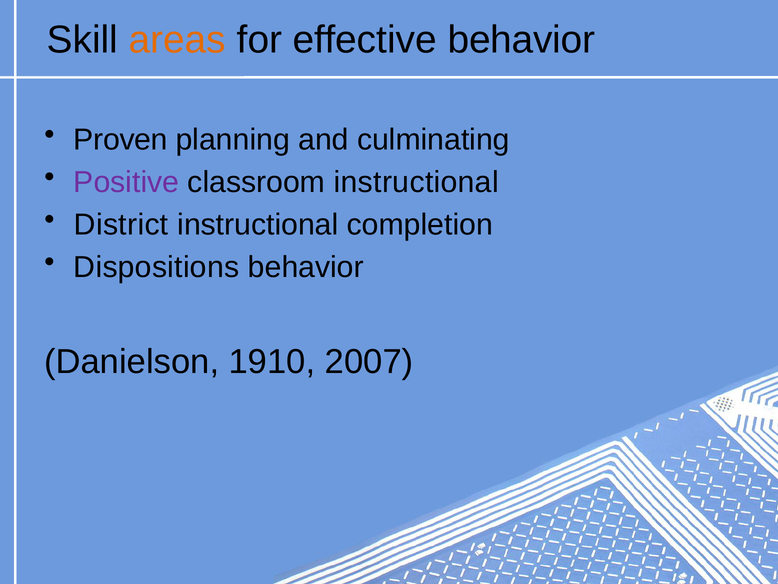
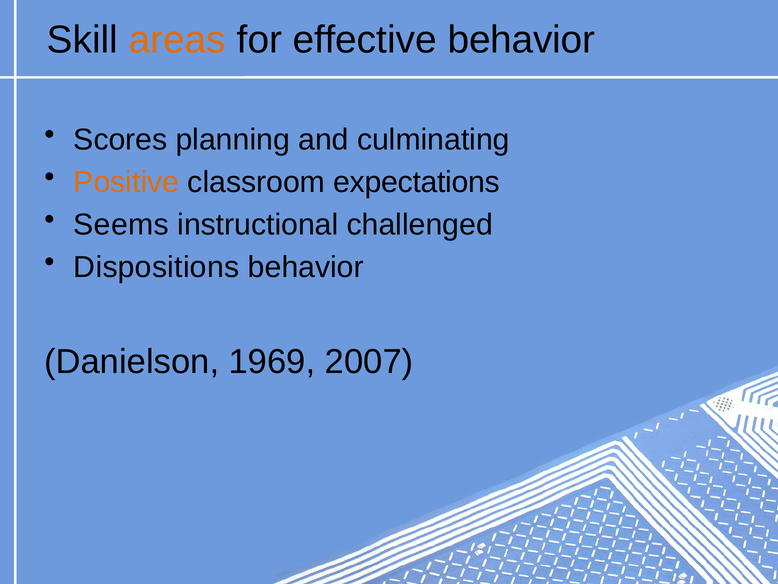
Proven: Proven -> Scores
Positive colour: purple -> orange
classroom instructional: instructional -> expectations
District: District -> Seems
completion: completion -> challenged
1910: 1910 -> 1969
